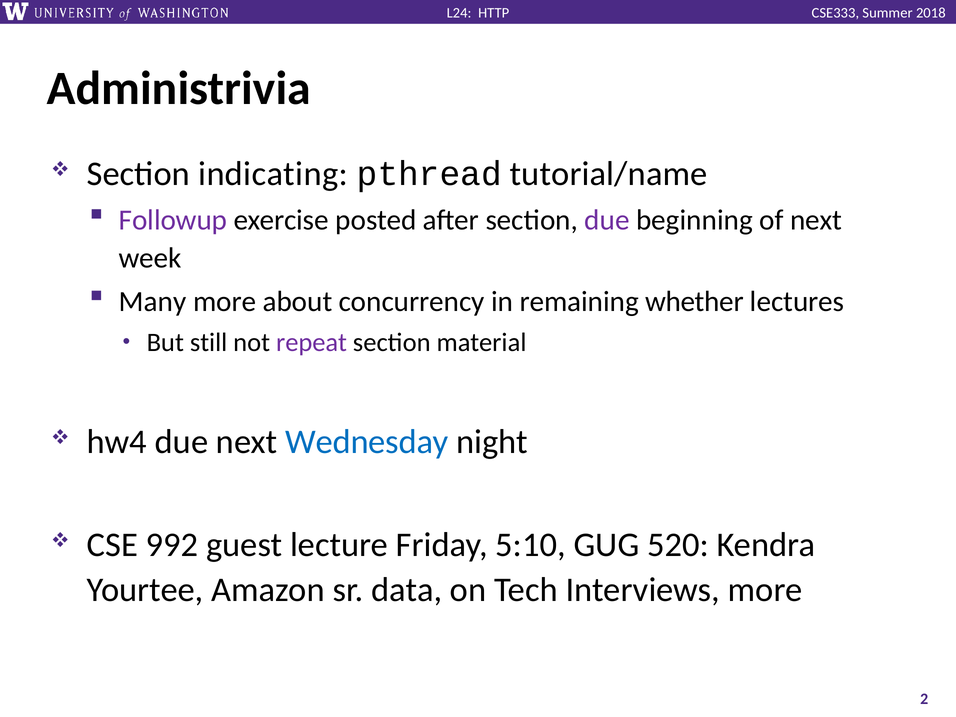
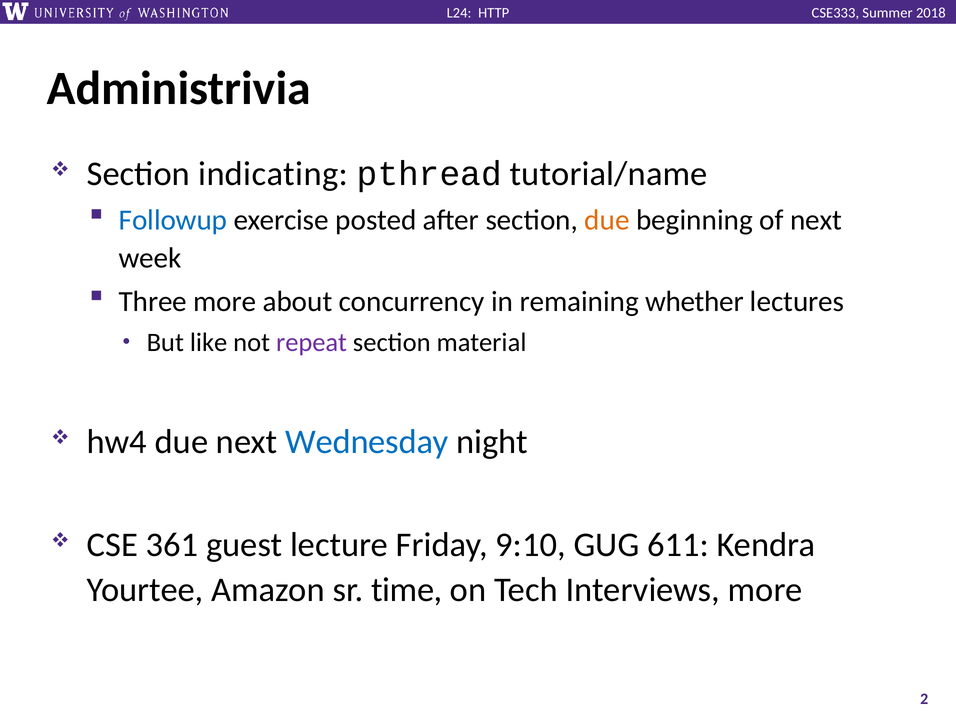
Followup colour: purple -> blue
due at (607, 220) colour: purple -> orange
Many: Many -> Three
still: still -> like
992: 992 -> 361
5:10: 5:10 -> 9:10
520: 520 -> 611
data: data -> time
